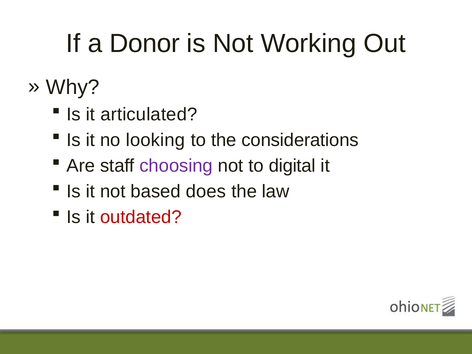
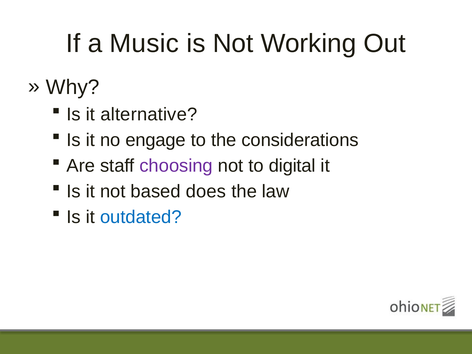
Donor: Donor -> Music
articulated: articulated -> alternative
looking: looking -> engage
outdated colour: red -> blue
